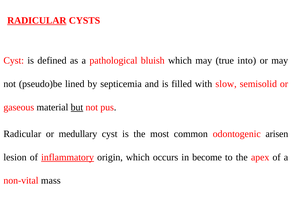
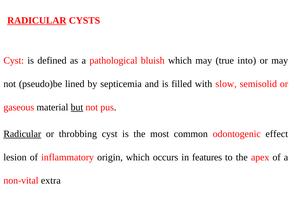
Radicular at (22, 133) underline: none -> present
medullary: medullary -> throbbing
arisen: arisen -> effect
inflammatory underline: present -> none
become: become -> features
mass: mass -> extra
